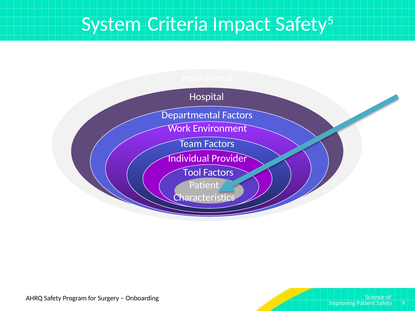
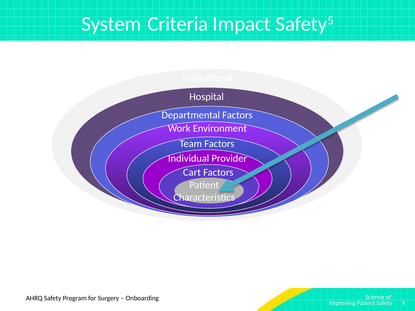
Tool: Tool -> Cart
